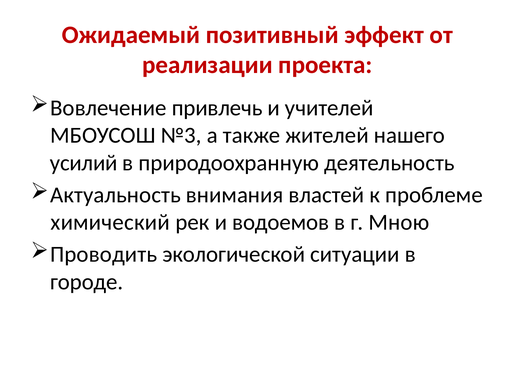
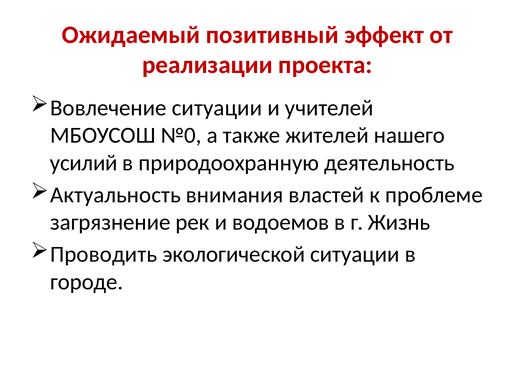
Вовлечение привлечь: привлечь -> ситуации
№3: №3 -> №0
химический: химический -> загрязнение
Мною: Мною -> Жизнь
